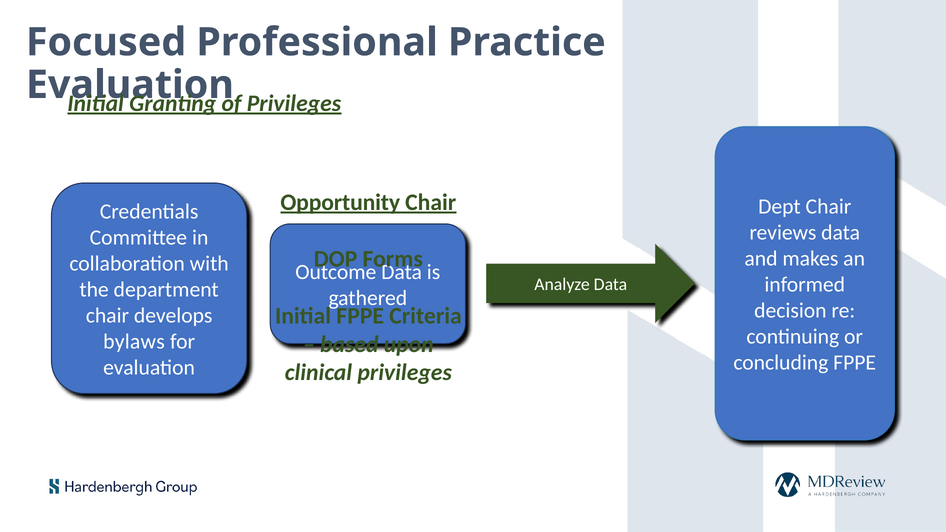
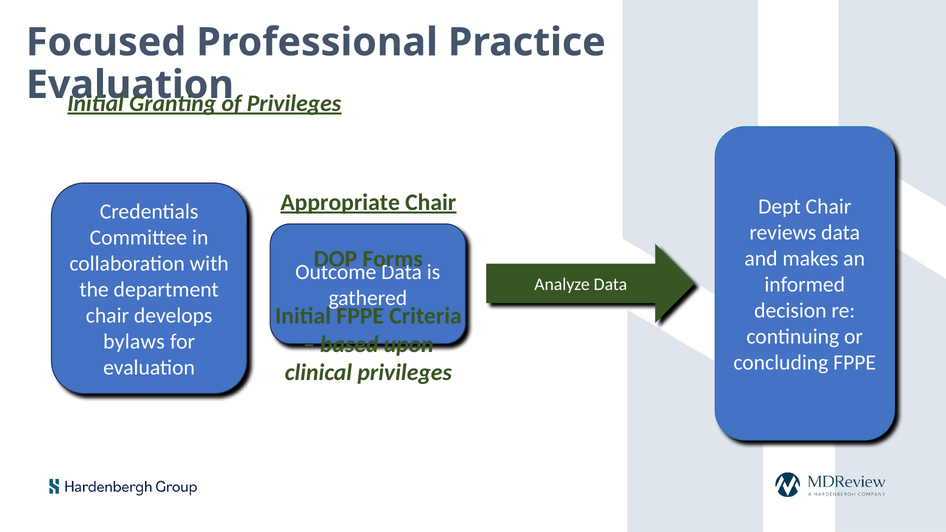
Opportunity: Opportunity -> Appropriate
